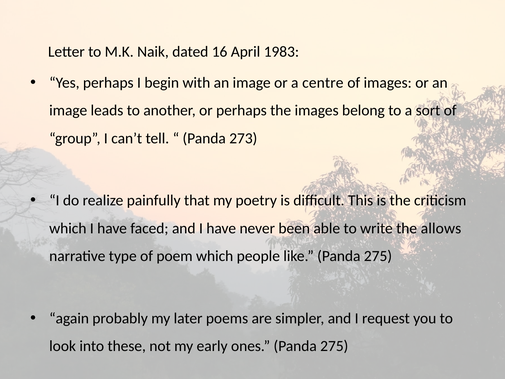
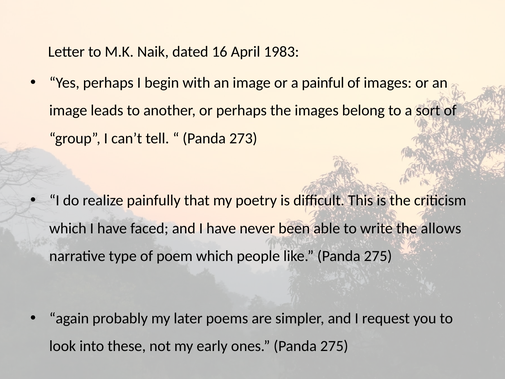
centre: centre -> painful
